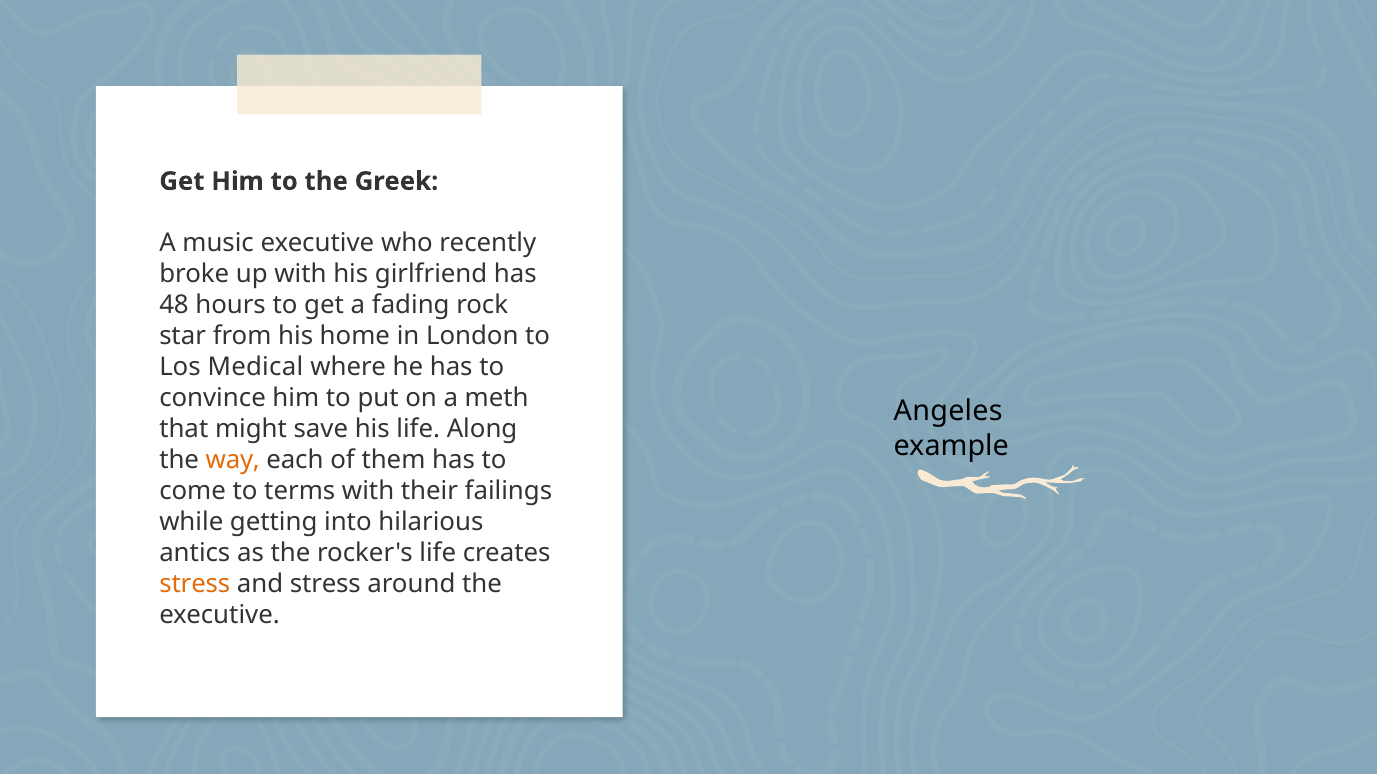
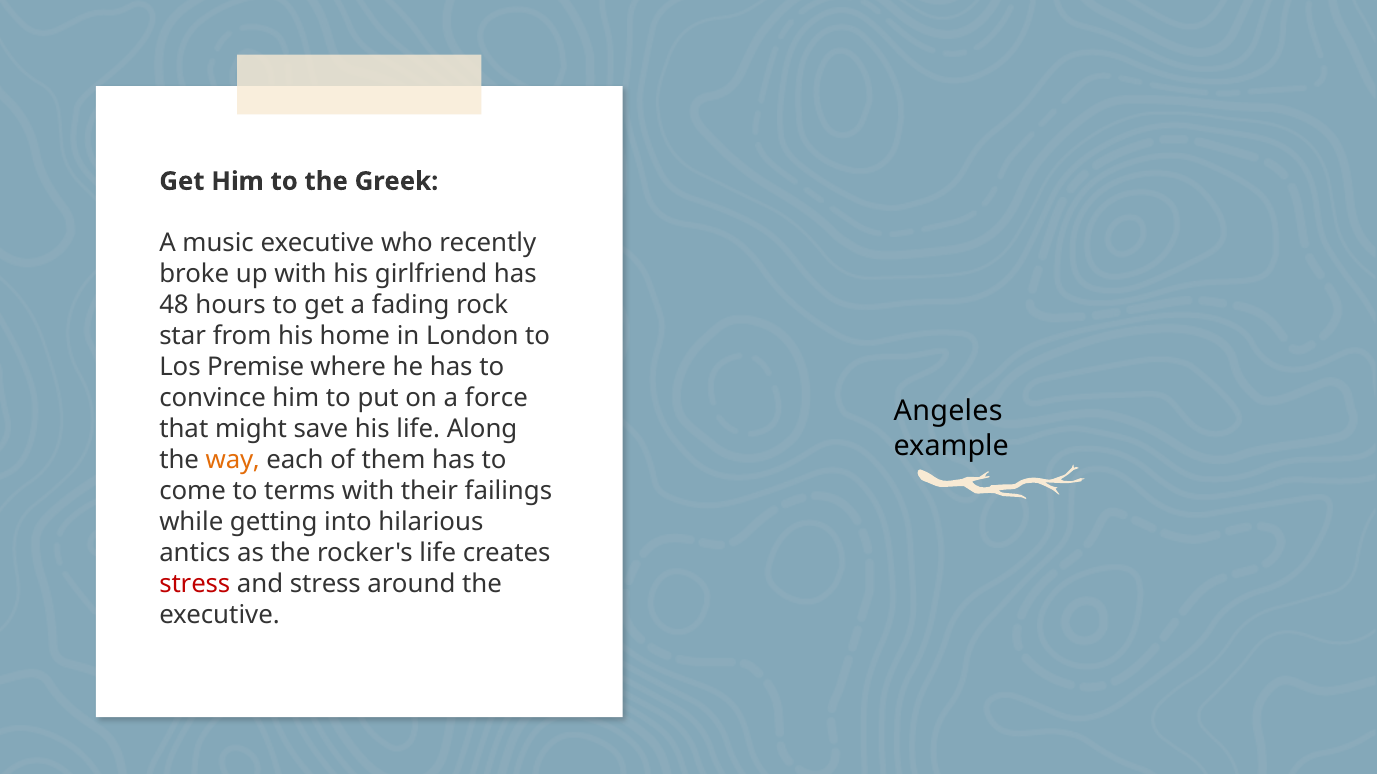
Medical: Medical -> Premise
meth: meth -> force
stress at (195, 584) colour: orange -> red
